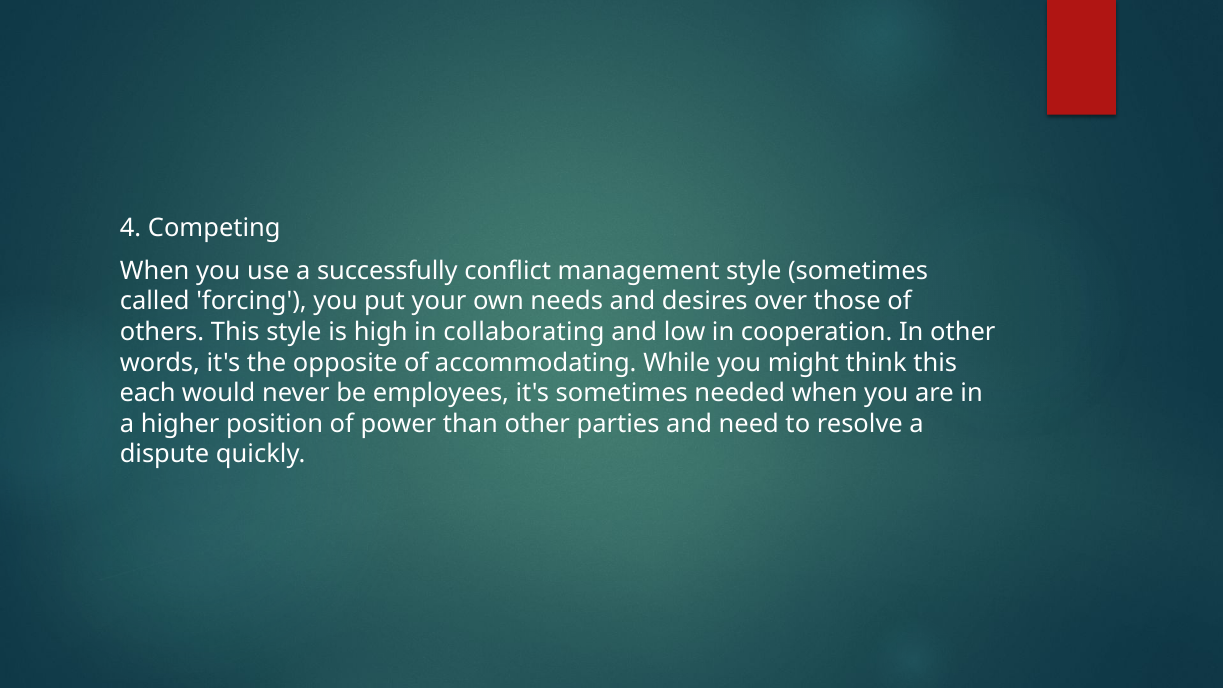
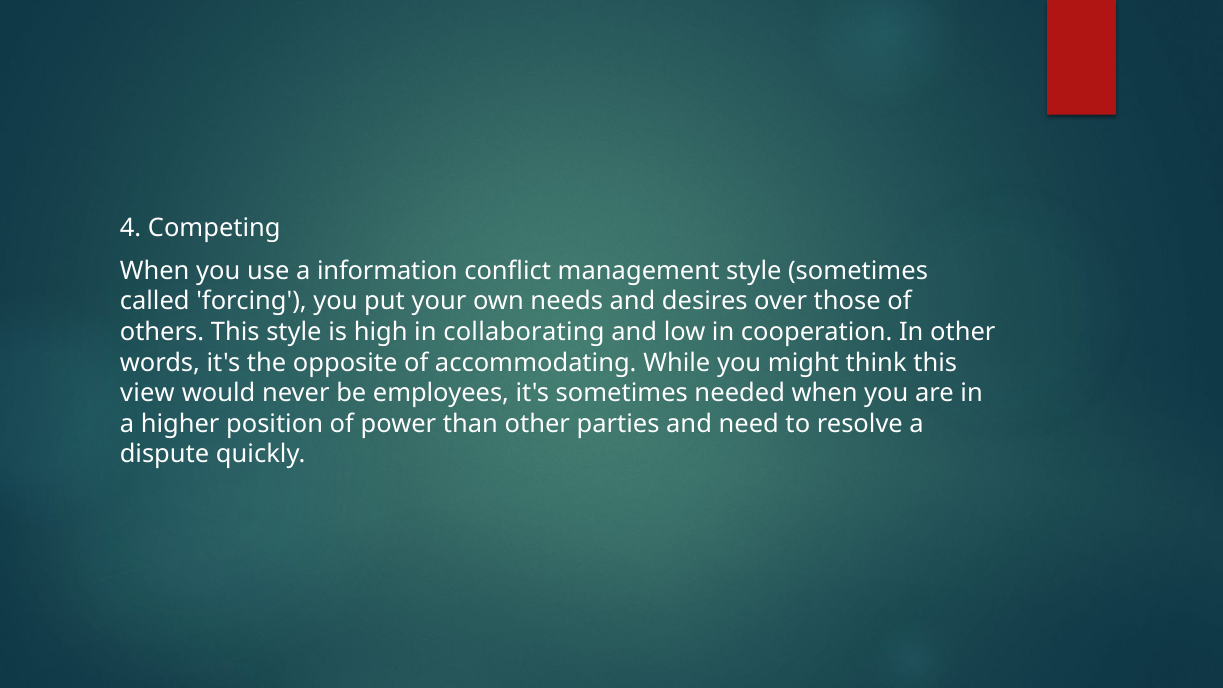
successfully: successfully -> information
each: each -> view
